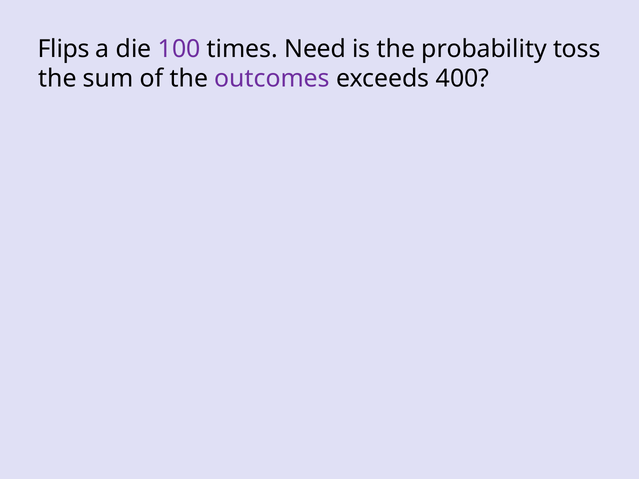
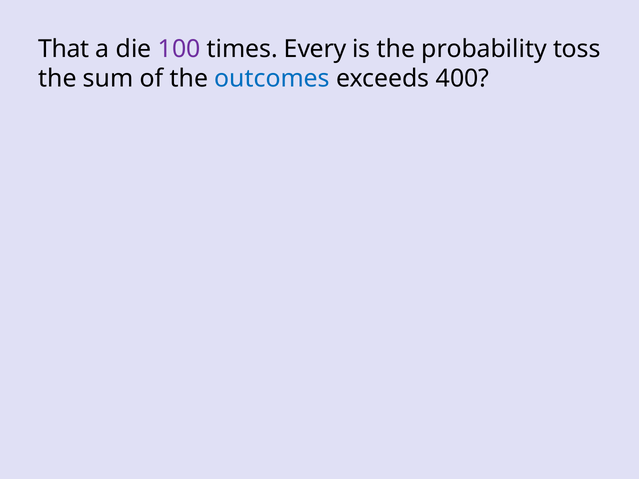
Flips: Flips -> That
Need: Need -> Every
outcomes colour: purple -> blue
